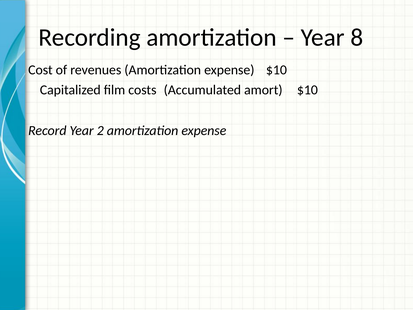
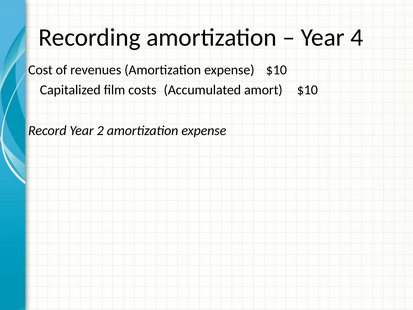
8: 8 -> 4
